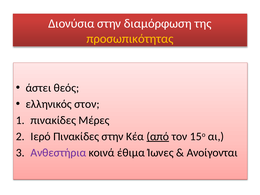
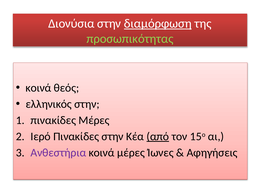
διαμόρφωση underline: none -> present
προσωπικότητας colour: yellow -> light green
άστει at (38, 88): άστει -> κοινά
ελληνικός στον: στον -> στην
κοινά έθιμα: έθιμα -> μέρες
Ανοίγονται: Ανοίγονται -> Αφηγήσεις
